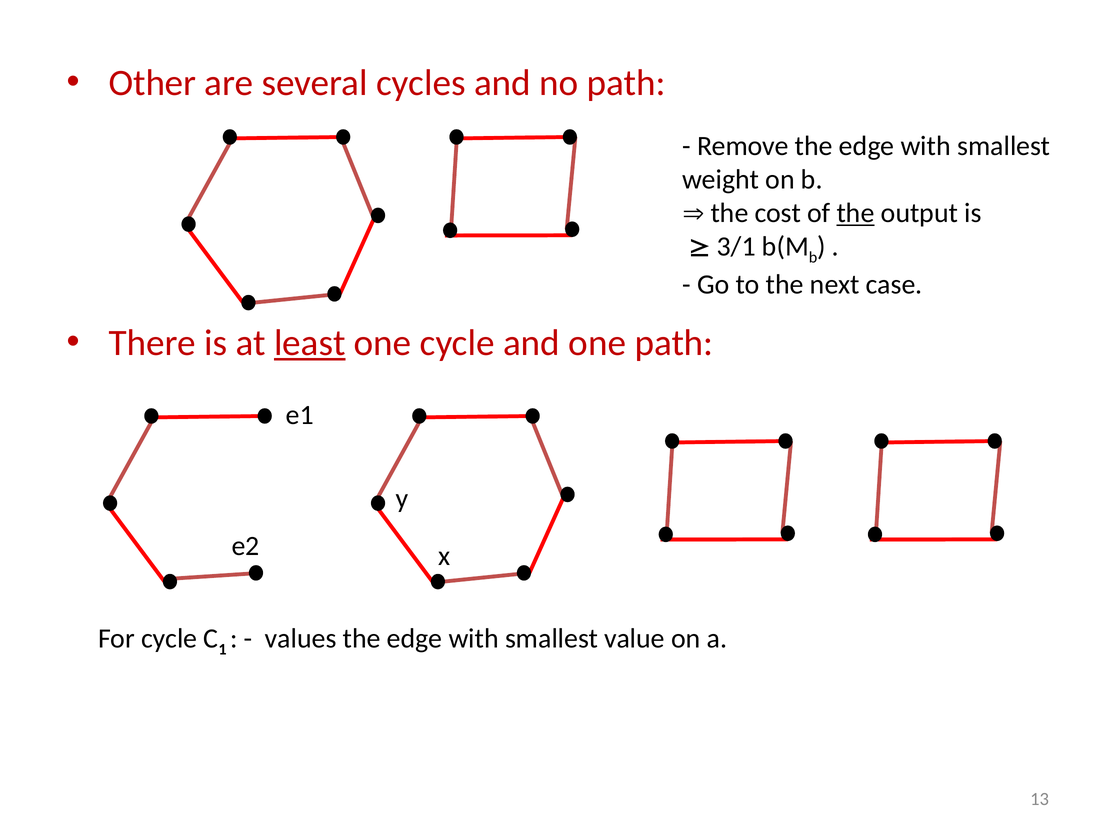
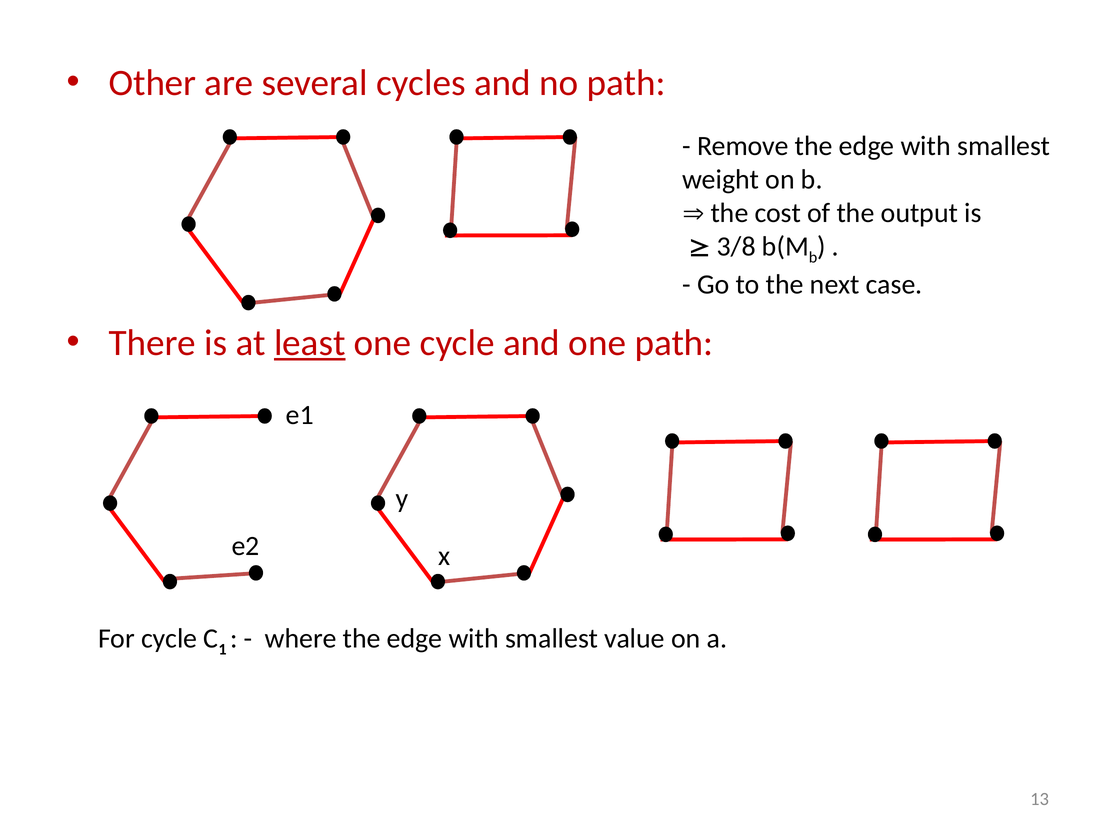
the at (856, 213) underline: present -> none
3/1: 3/1 -> 3/8
values: values -> where
